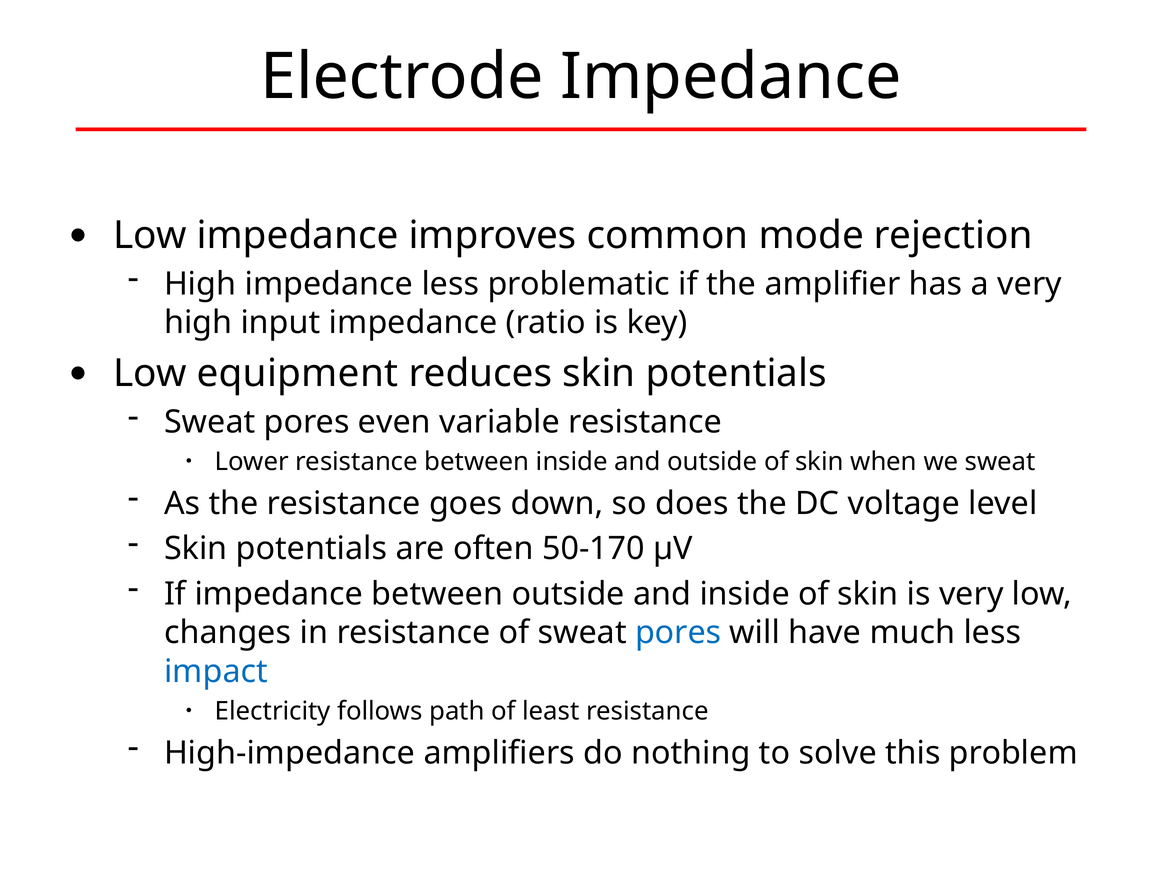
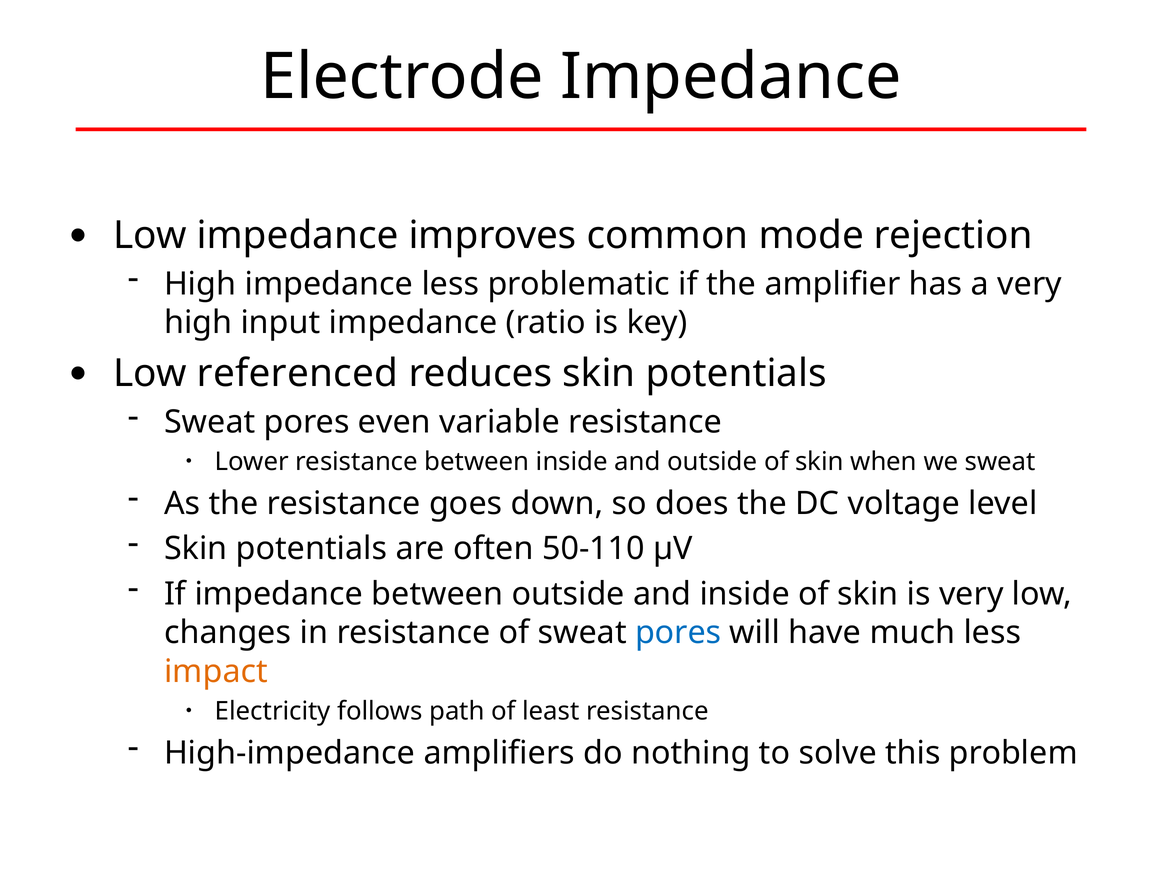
equipment: equipment -> referenced
50-170: 50-170 -> 50-110
impact colour: blue -> orange
